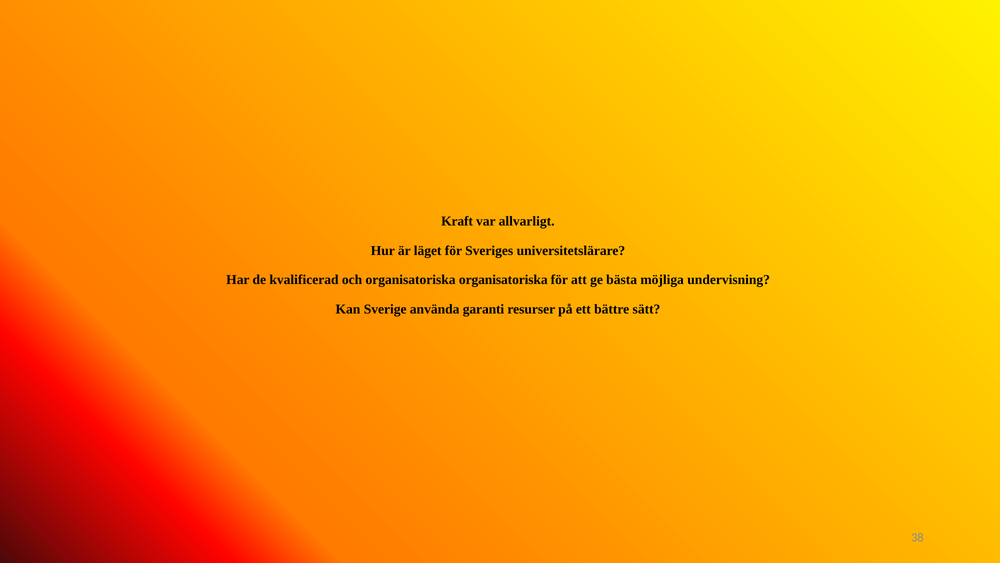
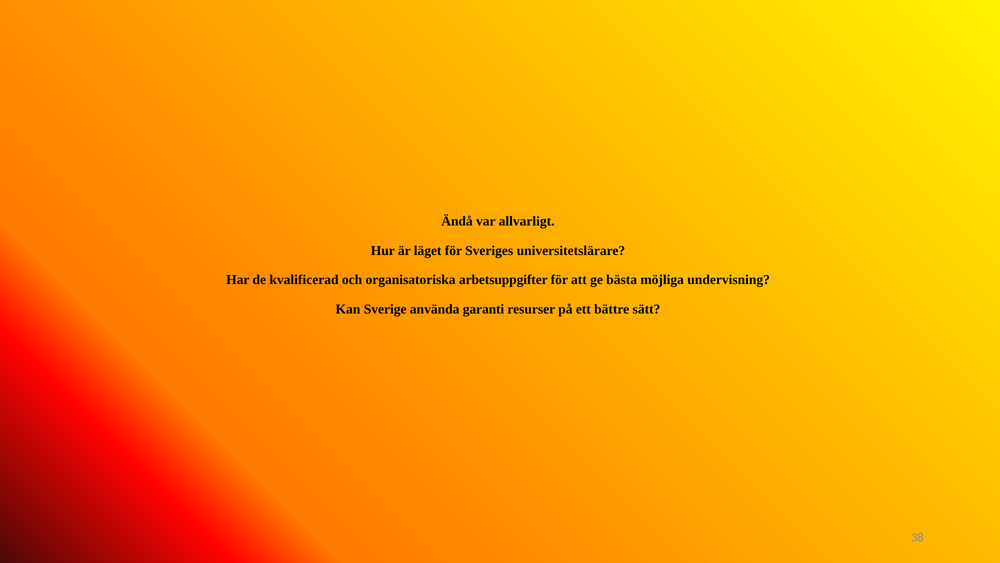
Kraft: Kraft -> Ändå
organisatoriska organisatoriska: organisatoriska -> arbetsuppgifter
